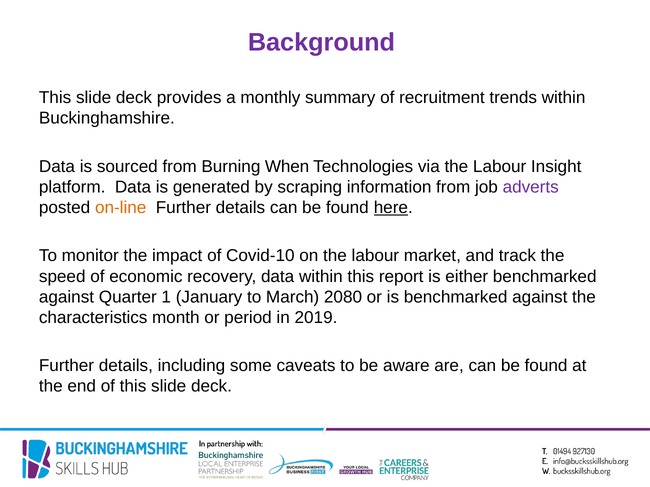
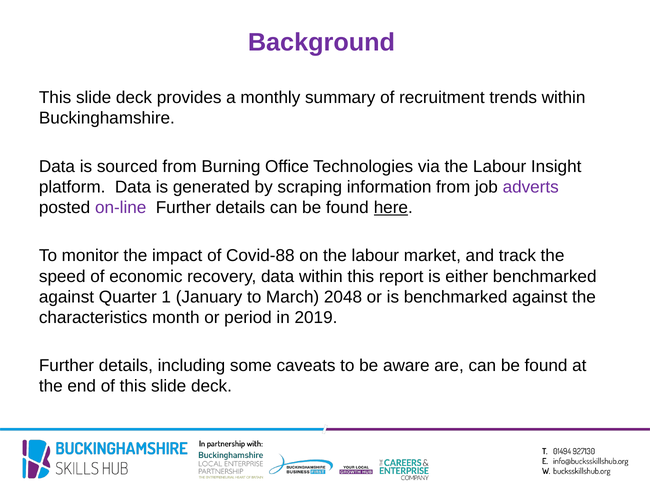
When: When -> Office
on-line colour: orange -> purple
Covid-10: Covid-10 -> Covid-88
2080: 2080 -> 2048
